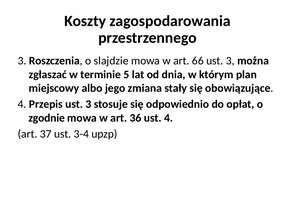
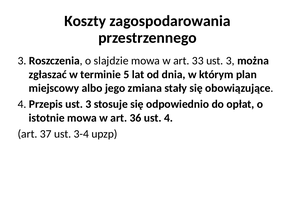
66: 66 -> 33
zgodnie: zgodnie -> istotnie
